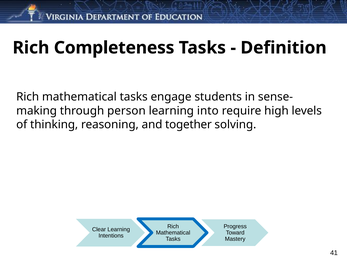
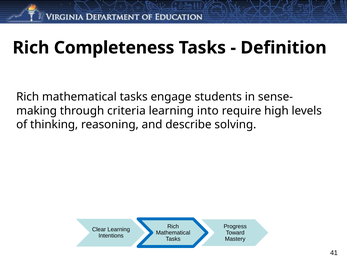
person: person -> criteria
together: together -> describe
